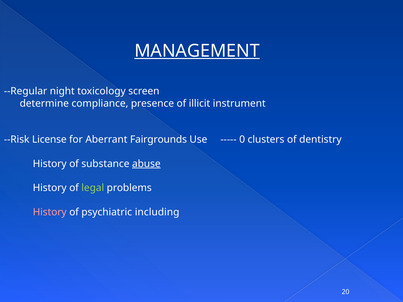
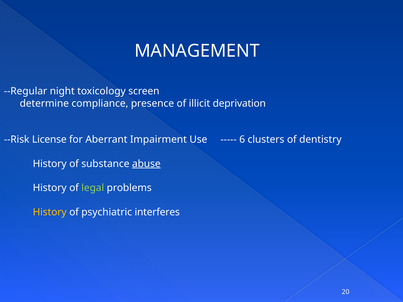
MANAGEMENT underline: present -> none
instrument: instrument -> deprivation
Fairgrounds: Fairgrounds -> Impairment
0: 0 -> 6
History at (50, 212) colour: pink -> yellow
including: including -> interferes
